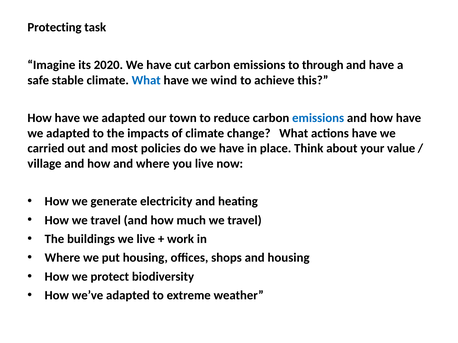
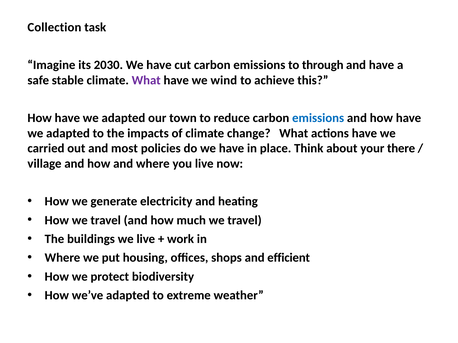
Protecting: Protecting -> Collection
2020: 2020 -> 2030
What at (146, 80) colour: blue -> purple
value: value -> there
and housing: housing -> efficient
